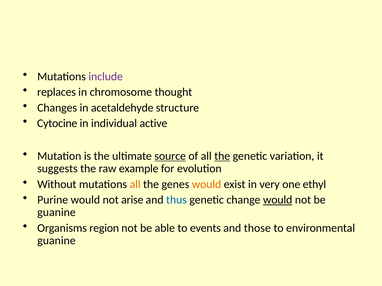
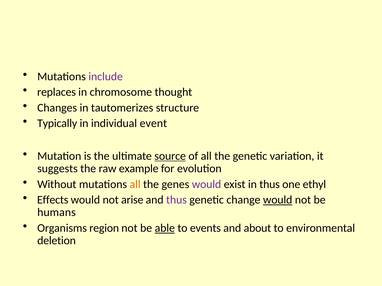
acetaldehyde: acetaldehyde -> tautomerizes
Cytocine: Cytocine -> Typically
active: active -> event
the at (222, 156) underline: present -> none
would at (207, 185) colour: orange -> purple
in very: very -> thus
Purine: Purine -> Effects
thus at (176, 200) colour: blue -> purple
guanine at (56, 213): guanine -> humans
able underline: none -> present
those: those -> about
guanine at (56, 241): guanine -> deletion
